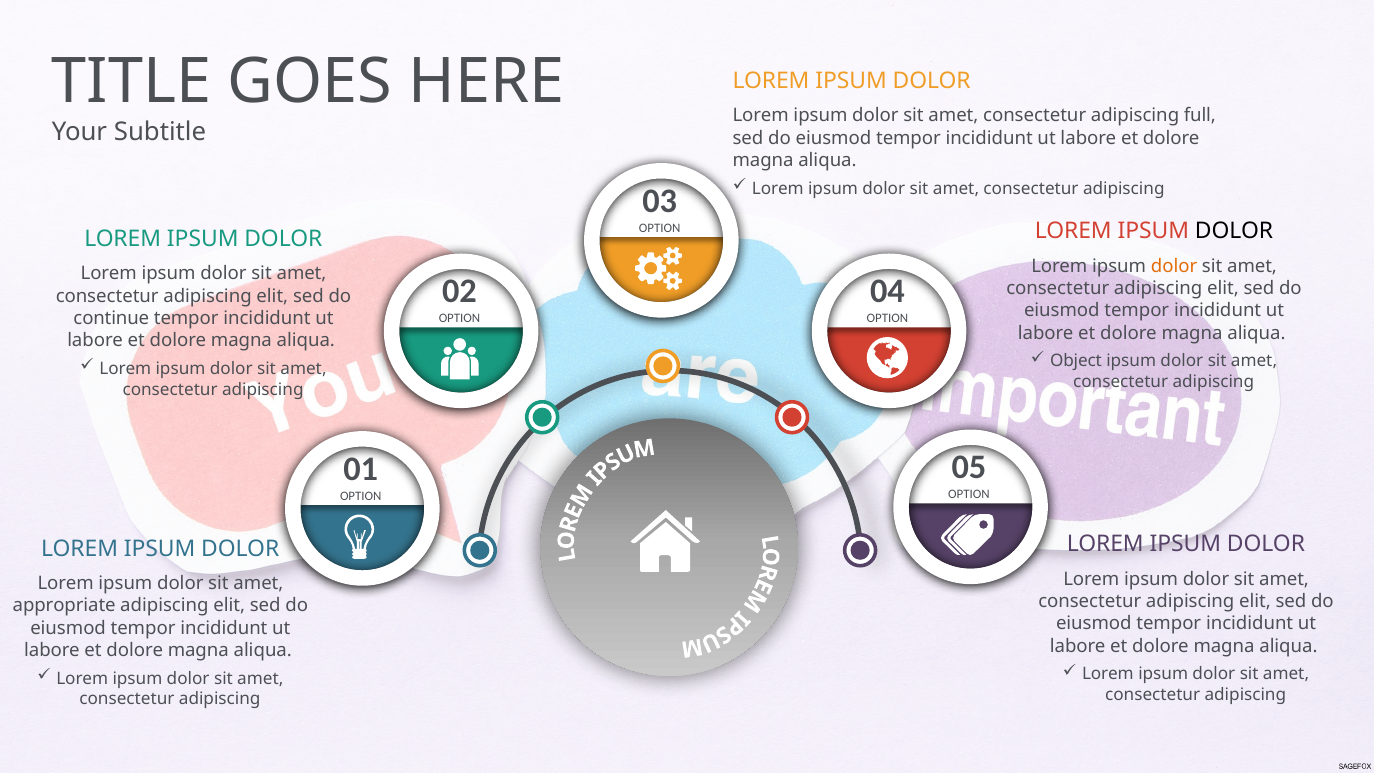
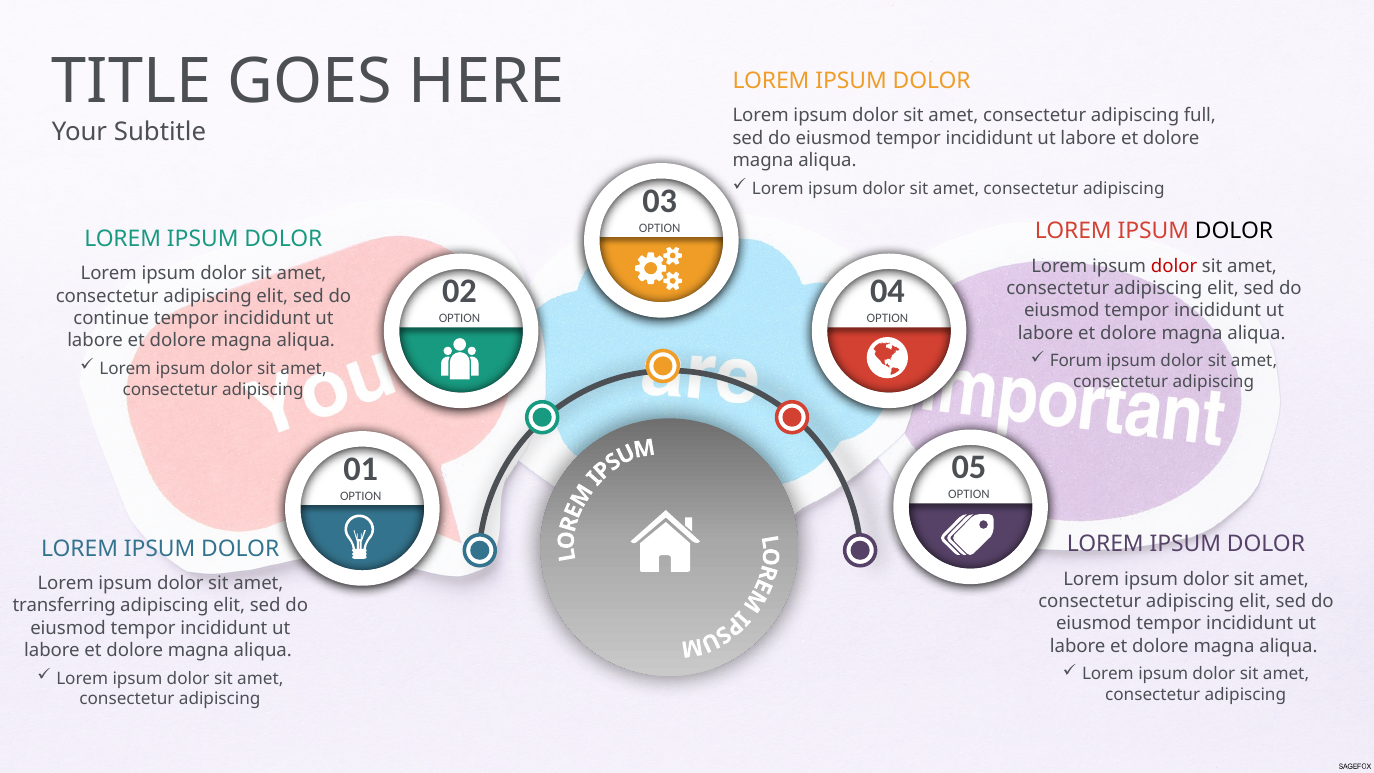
dolor at (1174, 266) colour: orange -> red
Object: Object -> Forum
appropriate: appropriate -> transferring
